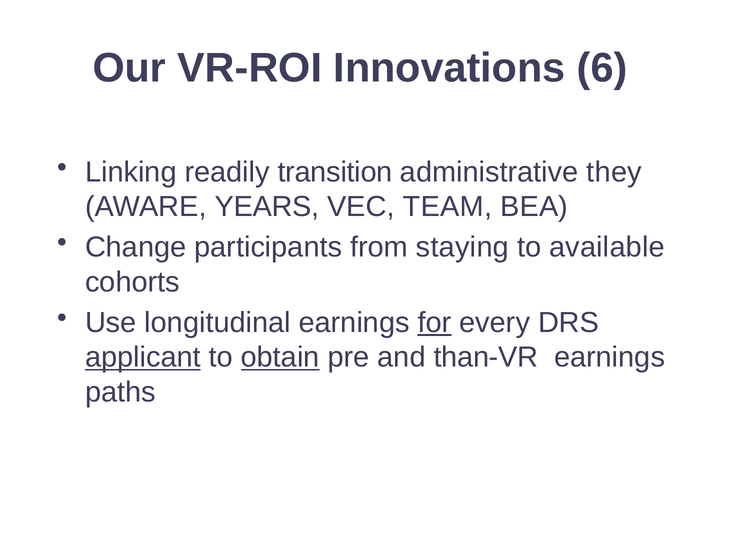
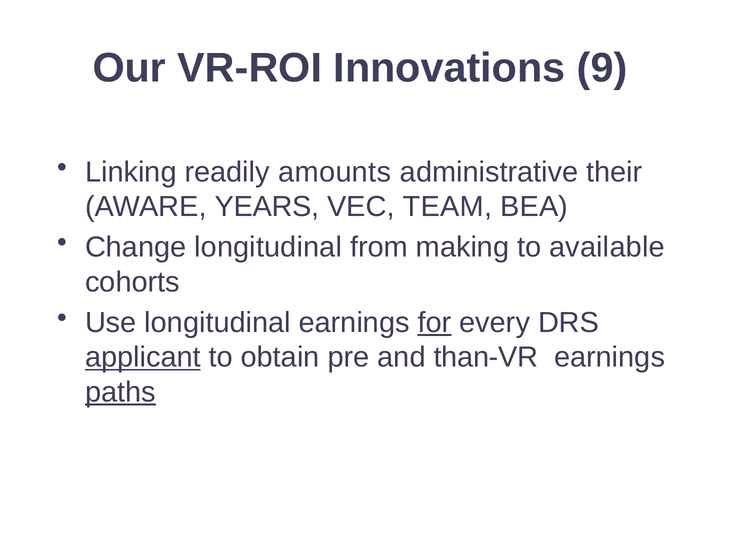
6: 6 -> 9
transition: transition -> amounts
they: they -> their
Change participants: participants -> longitudinal
staying: staying -> making
obtain underline: present -> none
paths underline: none -> present
